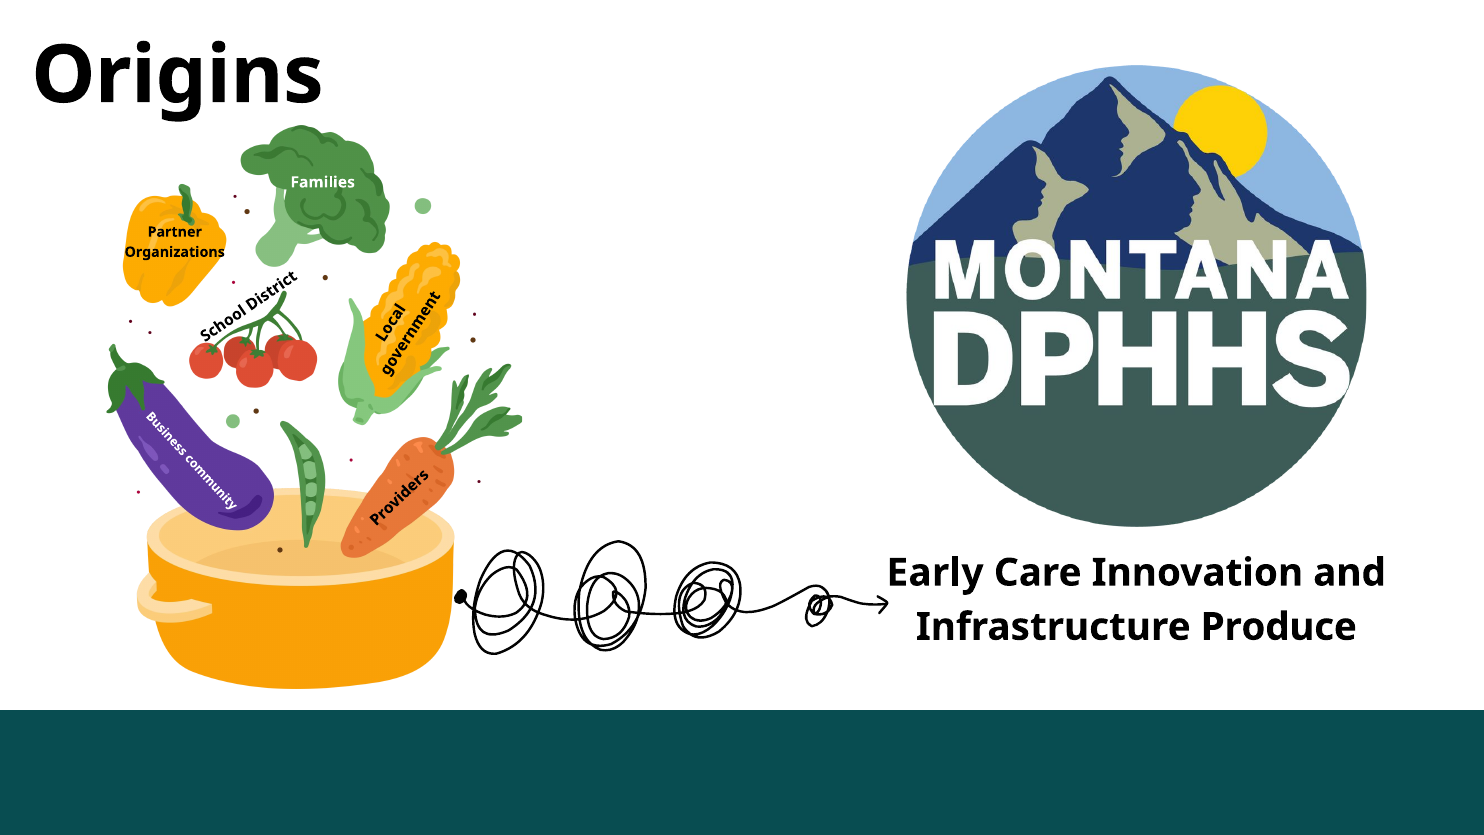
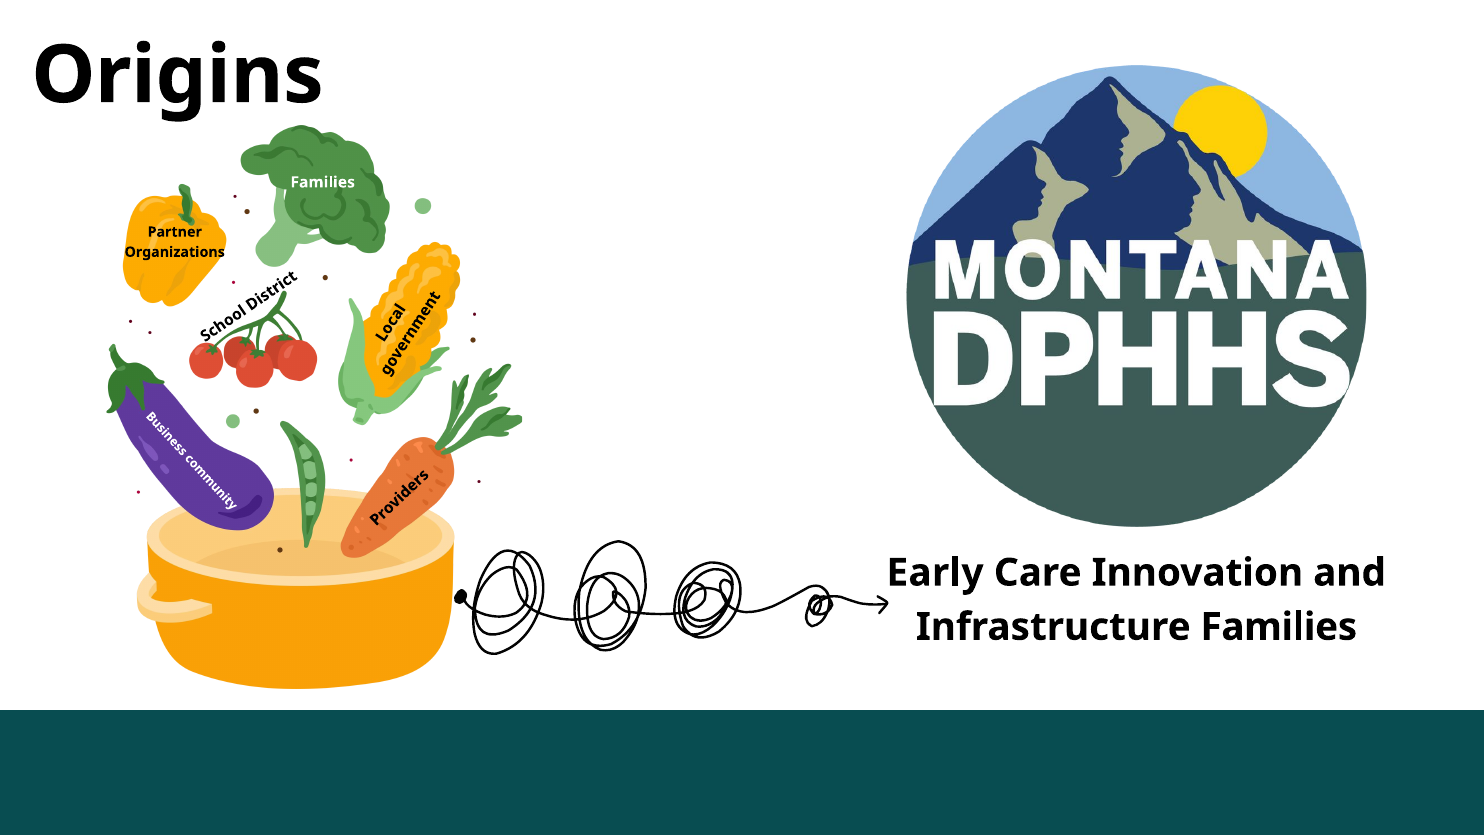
Infrastructure Produce: Produce -> Families
